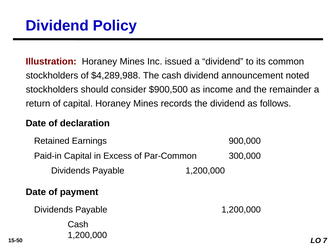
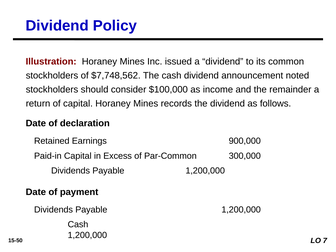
$4,289,988: $4,289,988 -> $7,748,562
$900,500: $900,500 -> $100,000
